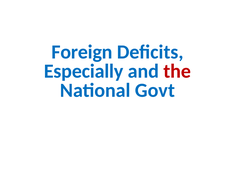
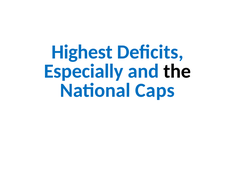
Foreign: Foreign -> Highest
the colour: red -> black
Govt: Govt -> Caps
